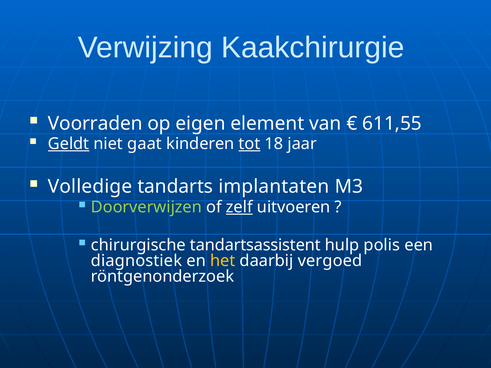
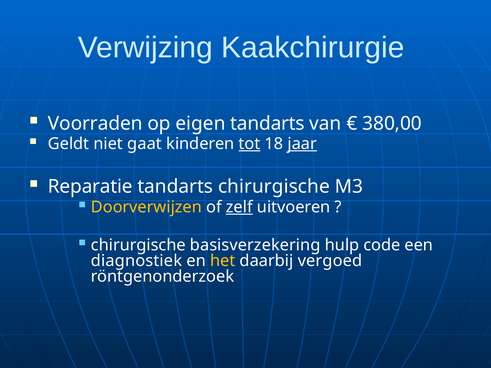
eigen element: element -> tandarts
611,55: 611,55 -> 380,00
Geldt underline: present -> none
jaar underline: none -> present
Volledige: Volledige -> Reparatie
tandarts implantaten: implantaten -> chirurgische
Doorverwijzen colour: light green -> yellow
tandartsassistent: tandartsassistent -> basisverzekering
polis: polis -> code
